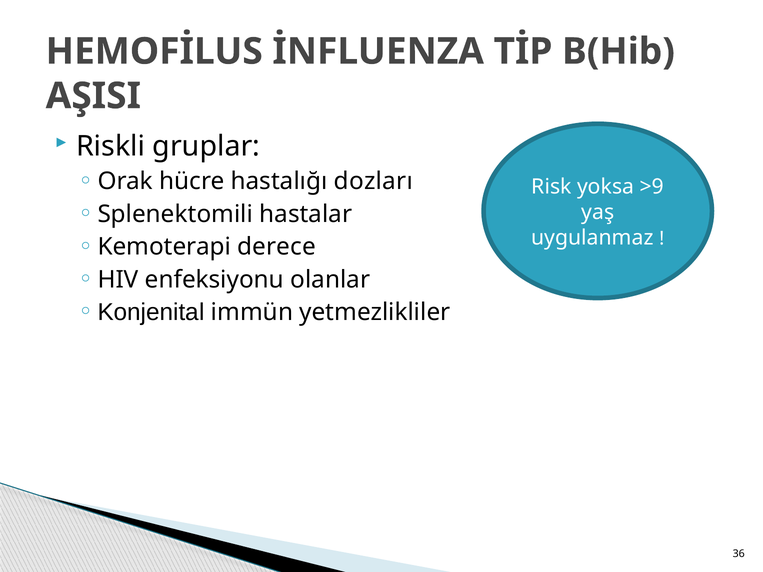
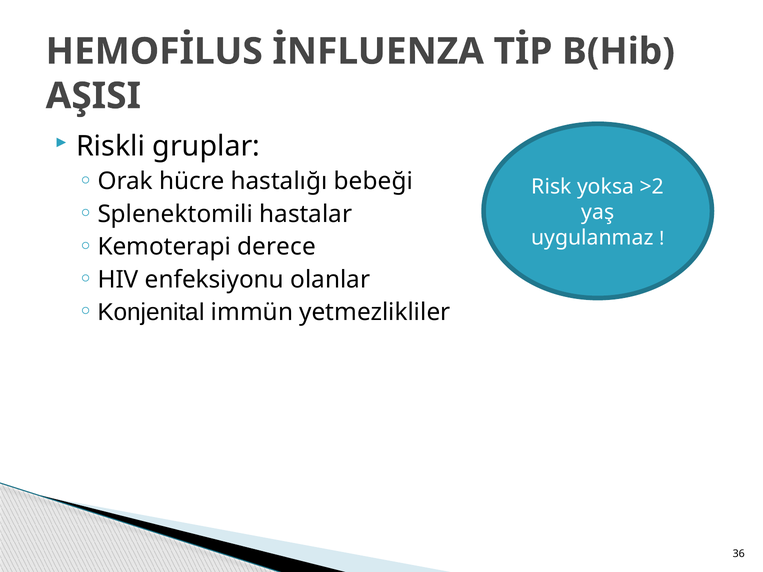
dozları: dozları -> bebeği
>9: >9 -> >2
